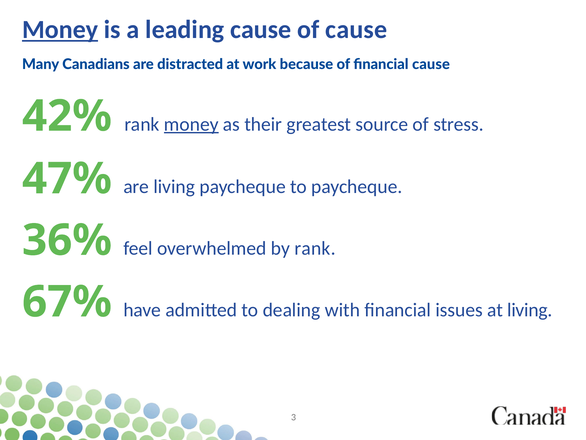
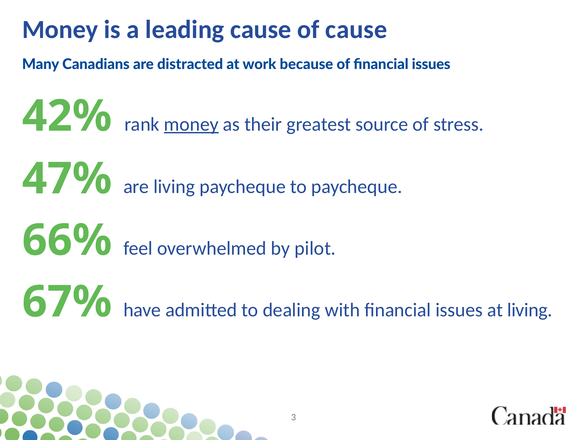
Money at (60, 30) underline: present -> none
of financial cause: cause -> issues
36%: 36% -> 66%
by rank: rank -> pilot
